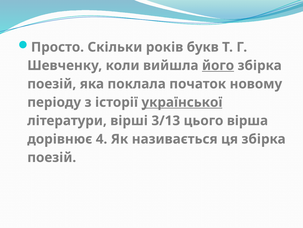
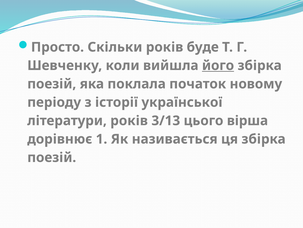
букв: букв -> буде
української underline: present -> none
літератури вірші: вірші -> років
4: 4 -> 1
